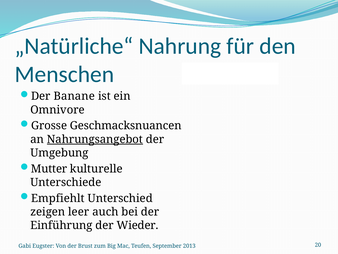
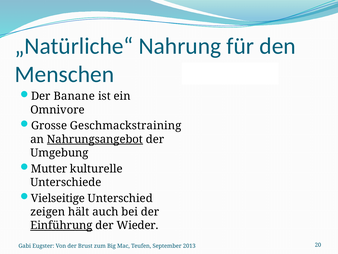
Geschmacksnuancen: Geschmacksnuancen -> Geschmackstraining
Empfiehlt: Empfiehlt -> Vielseitige
leer: leer -> hält
Einführung underline: none -> present
